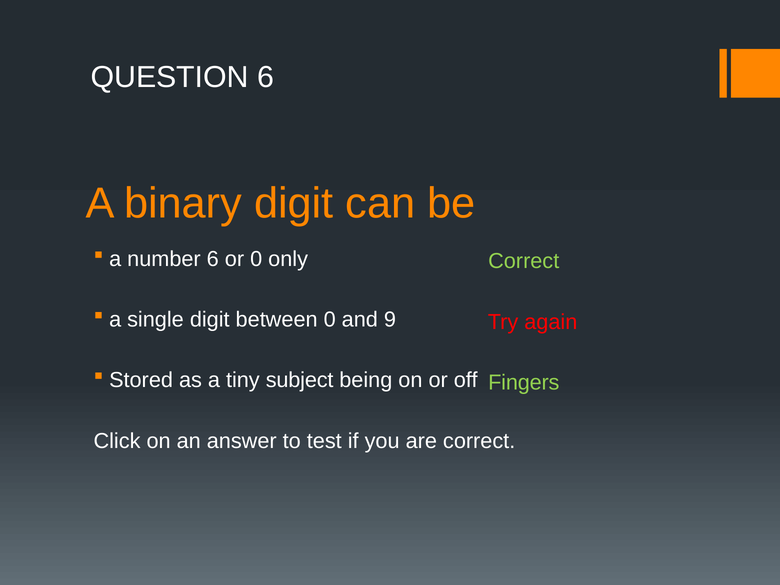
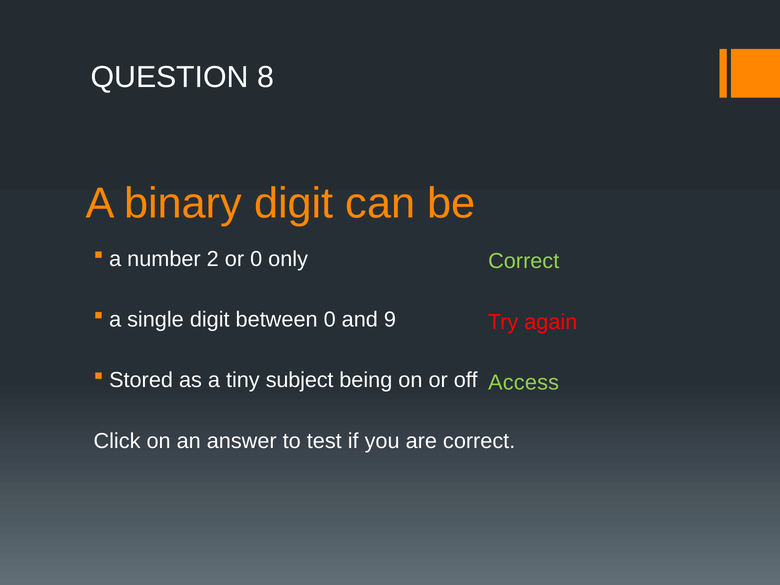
QUESTION 6: 6 -> 8
number 6: 6 -> 2
Fingers: Fingers -> Access
